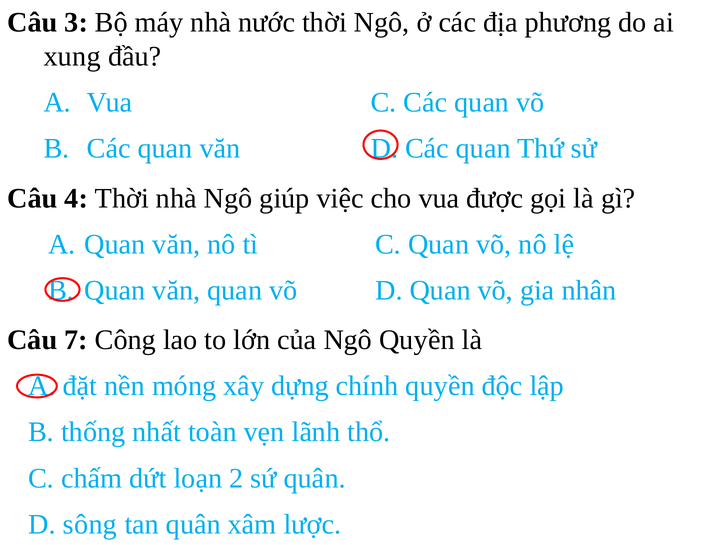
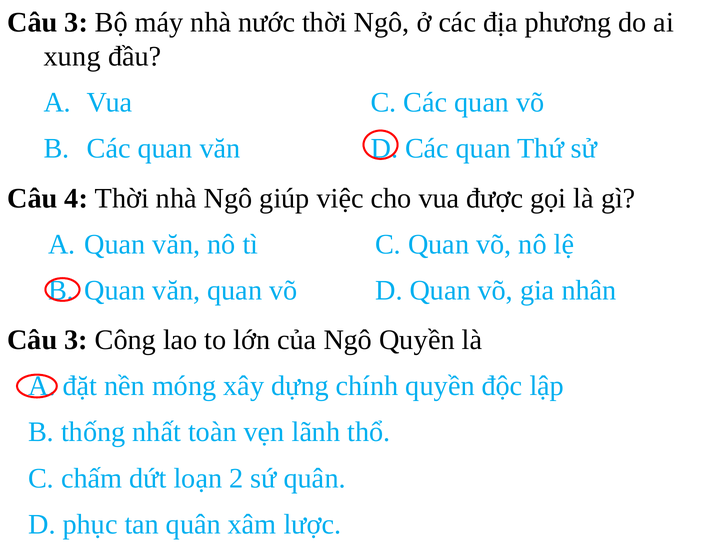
7 at (76, 340): 7 -> 3
sông: sông -> phục
